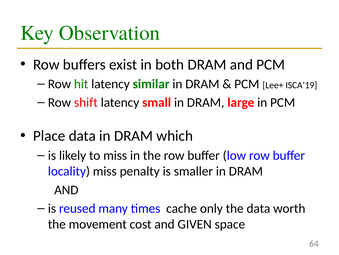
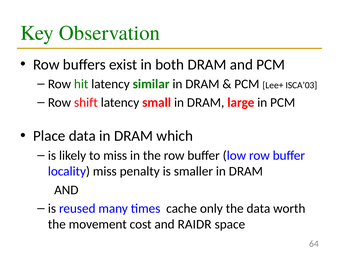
ISCA’19: ISCA’19 -> ISCA’03
GIVEN: GIVEN -> RAIDR
